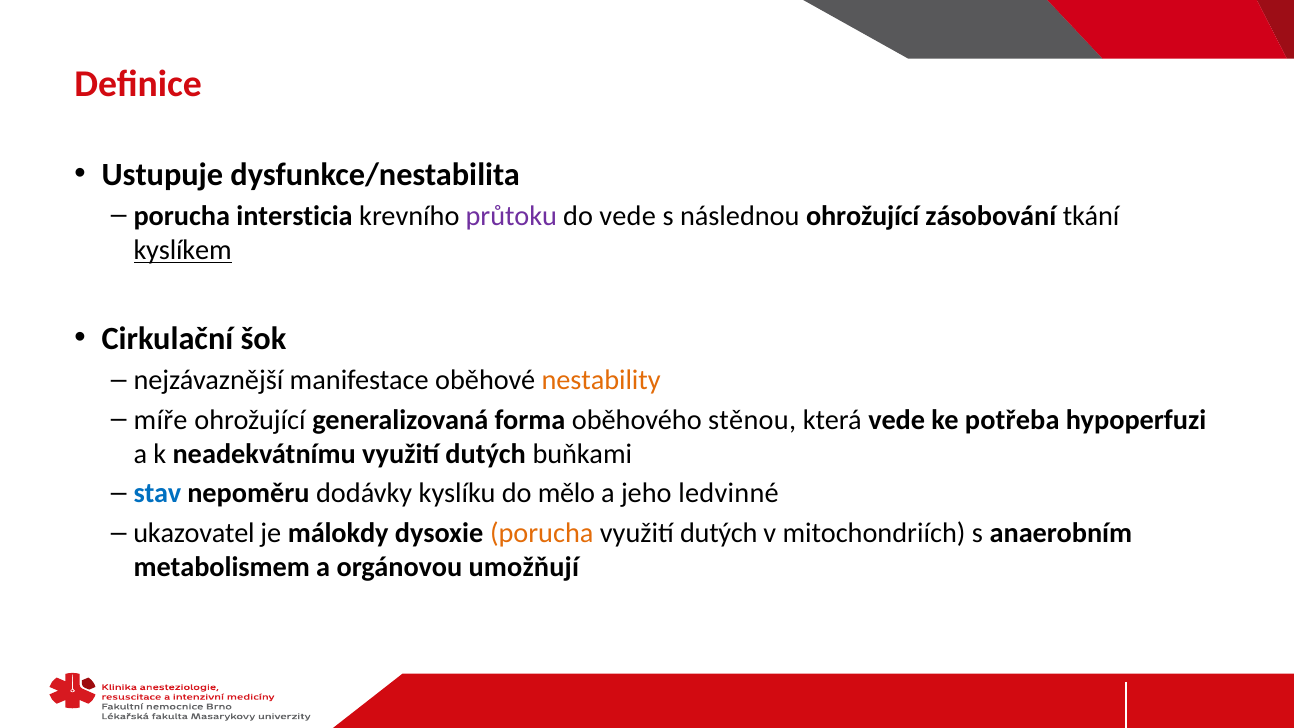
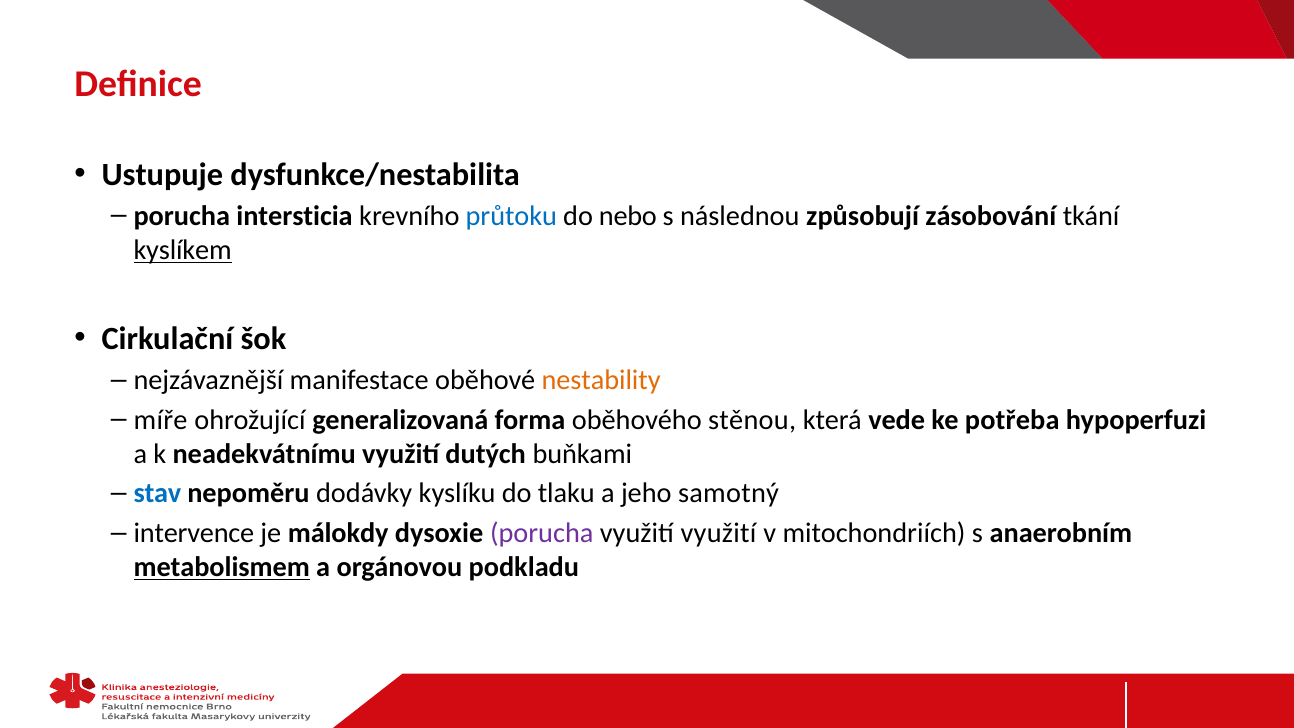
průtoku colour: purple -> blue
do vede: vede -> nebo
následnou ohrožující: ohrožující -> způsobují
mělo: mělo -> tlaku
ledvinné: ledvinné -> samotný
ukazovatel: ukazovatel -> intervence
porucha at (542, 533) colour: orange -> purple
dutých at (719, 533): dutých -> využití
metabolismem underline: none -> present
umožňují: umožňují -> podkladu
